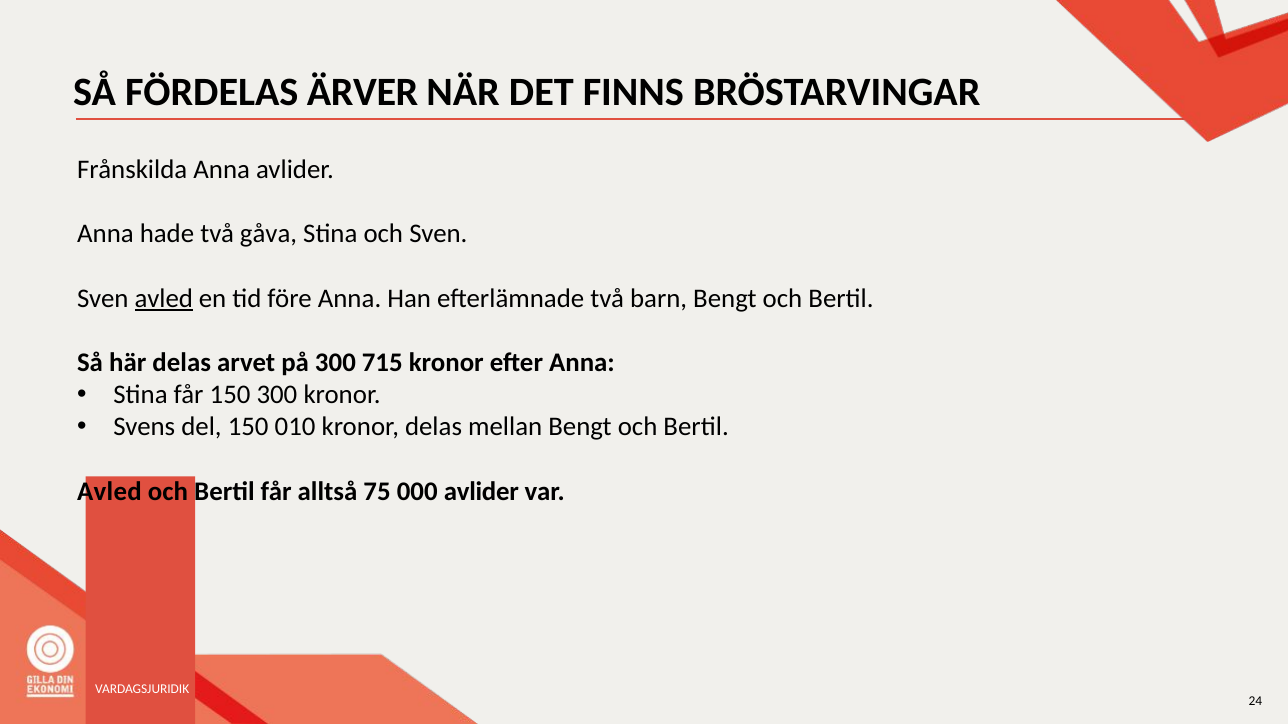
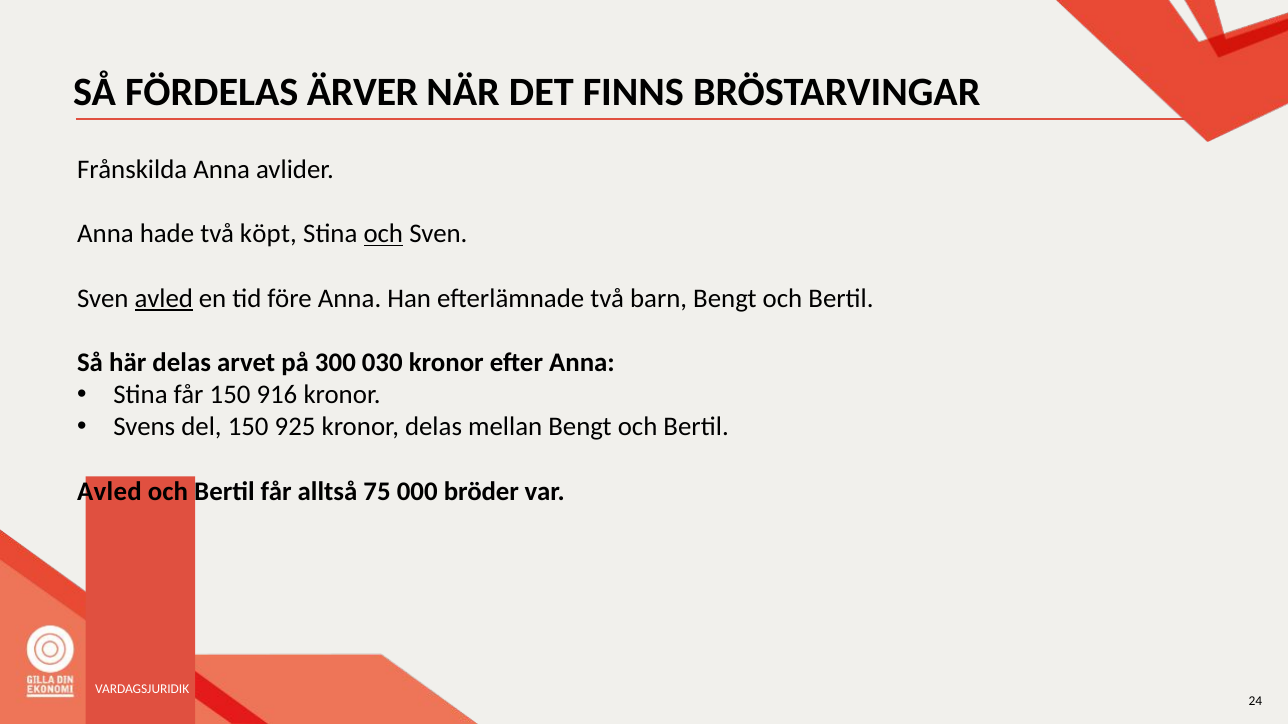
gåva: gåva -> köpt
och at (383, 234) underline: none -> present
715: 715 -> 030
150 300: 300 -> 916
010: 010 -> 925
000 avlider: avlider -> bröder
